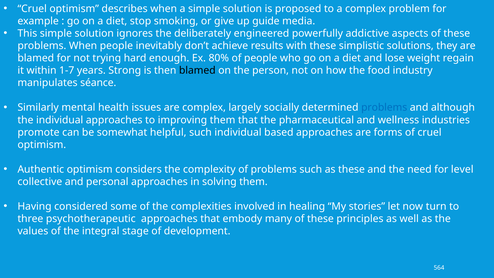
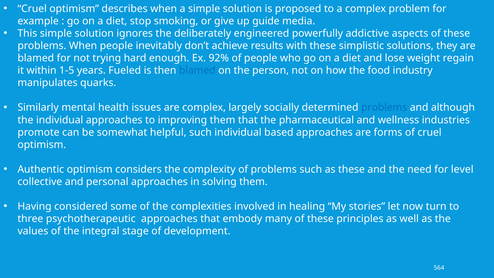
80%: 80% -> 92%
1-7: 1-7 -> 1-5
Strong: Strong -> Fueled
blamed at (197, 70) colour: black -> blue
séance: séance -> quarks
